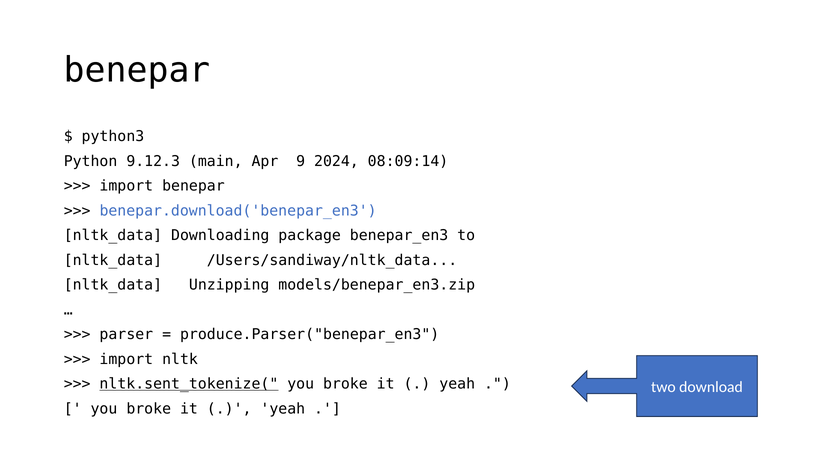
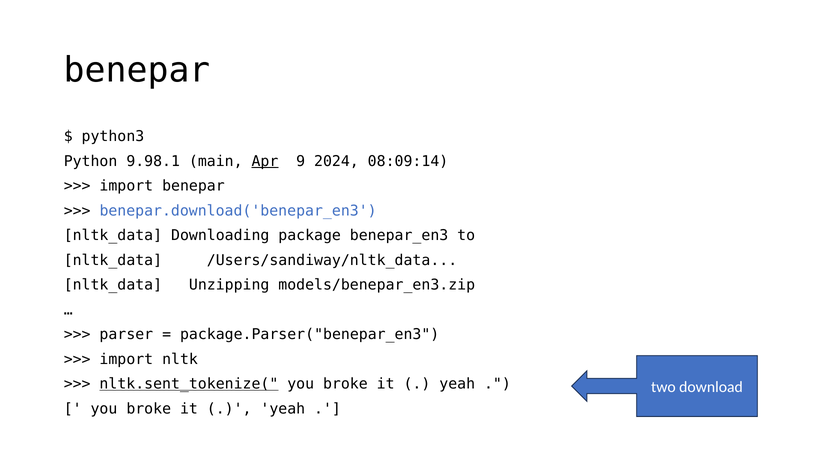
9.12.3: 9.12.3 -> 9.98.1
Apr underline: none -> present
produce.Parser("benepar_en3: produce.Parser("benepar_en3 -> package.Parser("benepar_en3
